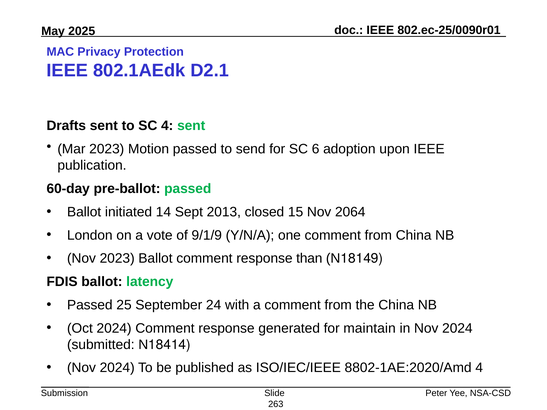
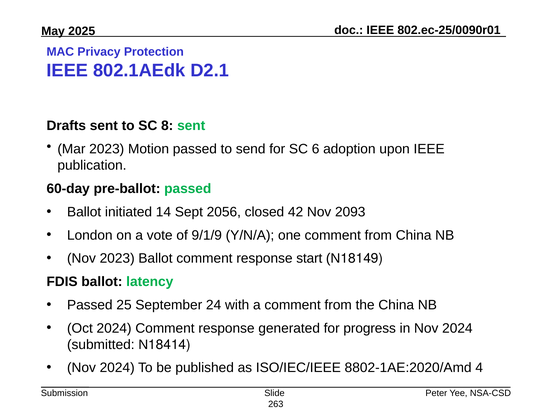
SC 4: 4 -> 8
2013: 2013 -> 2056
15: 15 -> 42
2064: 2064 -> 2093
than: than -> start
maintain: maintain -> progress
